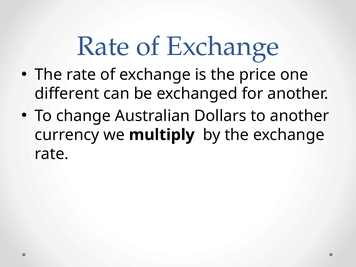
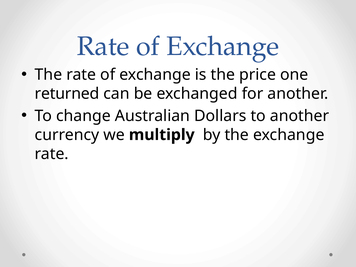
different: different -> returned
